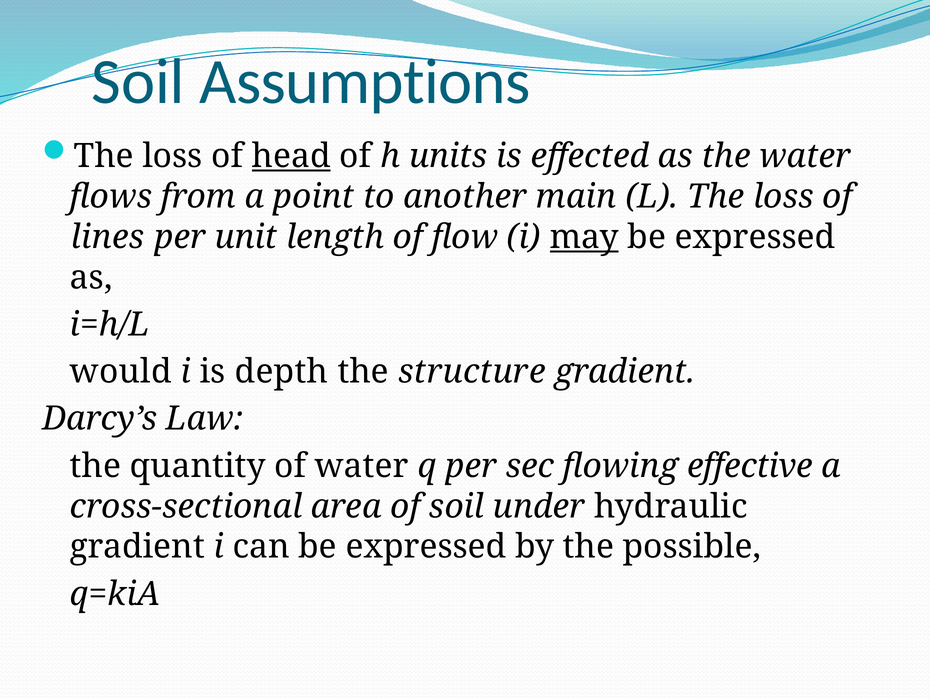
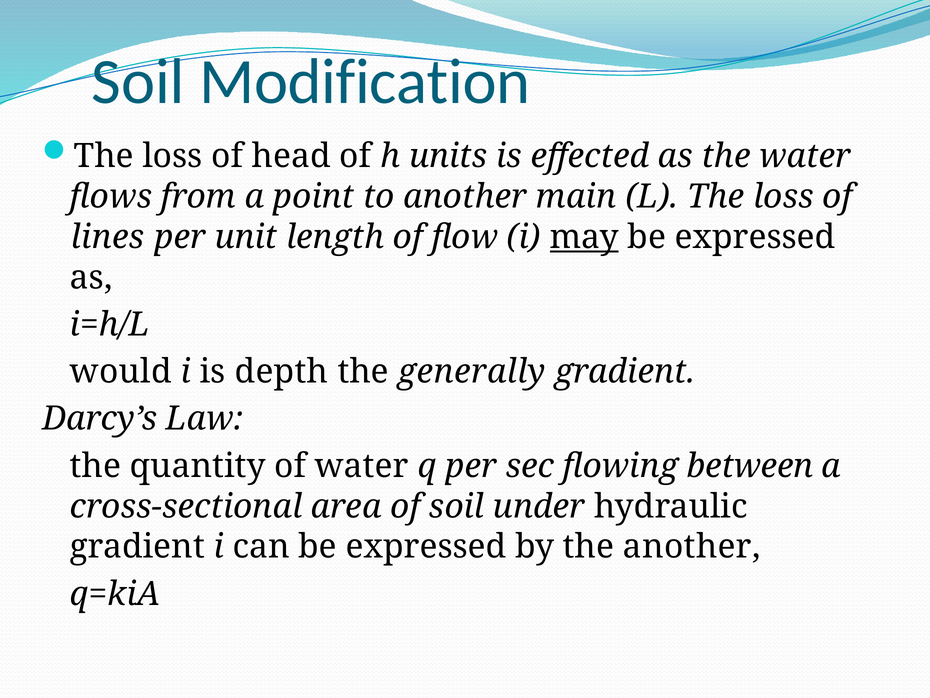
Assumptions: Assumptions -> Modification
head underline: present -> none
structure: structure -> generally
effective: effective -> between
the possible: possible -> another
